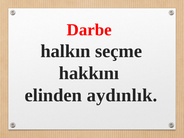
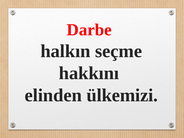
aydınlık: aydınlık -> ülkemizi
